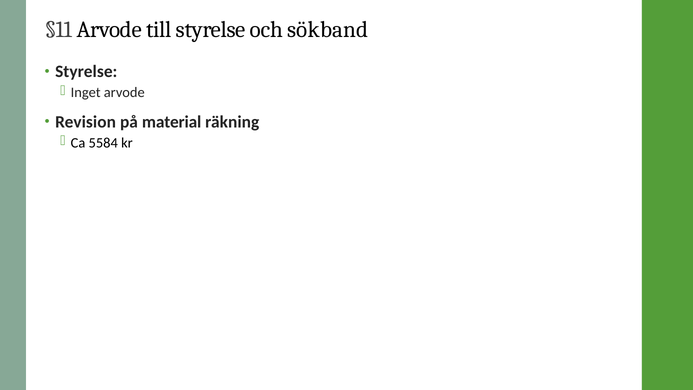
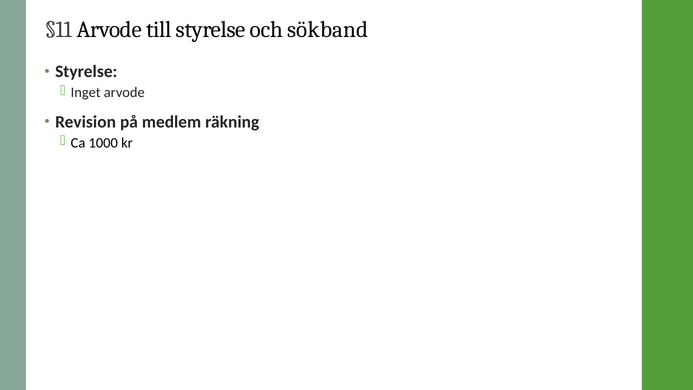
material: material -> medlem
5584: 5584 -> 1000
